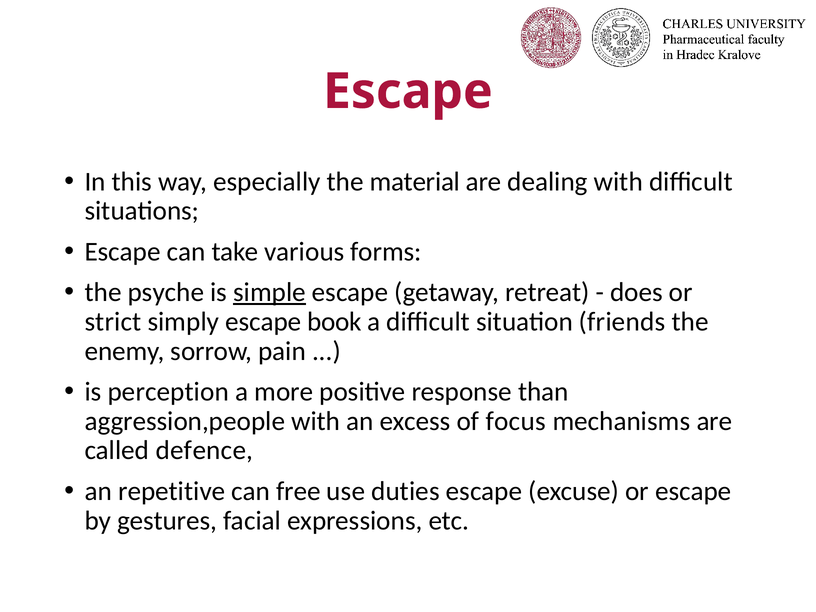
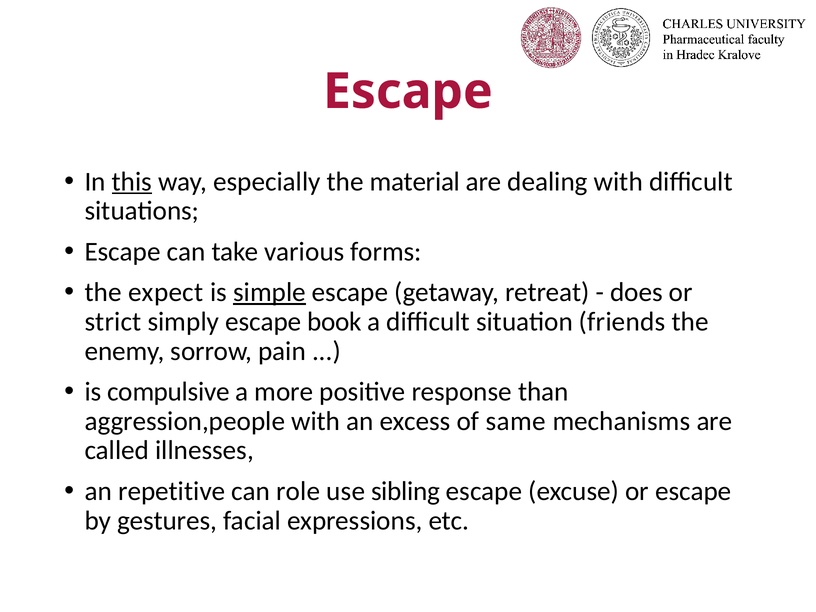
this underline: none -> present
psyche: psyche -> expect
perception: perception -> compulsive
focus: focus -> same
defence: defence -> illnesses
free: free -> role
duties: duties -> sibling
